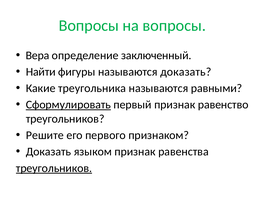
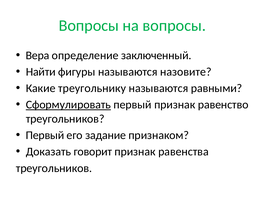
называются доказать: доказать -> назовите
треугольника: треугольника -> треугольнику
Решите at (45, 136): Решите -> Первый
первого: первого -> задание
языком: языком -> говорит
треугольников at (54, 169) underline: present -> none
